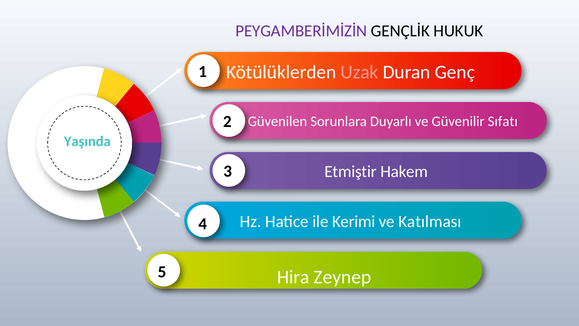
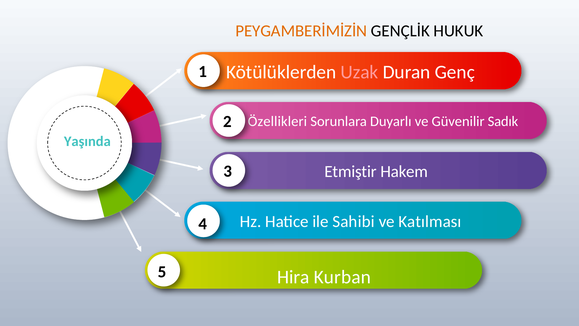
PEYGAMBERİMİZİN colour: purple -> orange
Güvenilen: Güvenilen -> Özellikleri
Sıfatı: Sıfatı -> Sadık
Kerimi: Kerimi -> Sahibi
Zeynep: Zeynep -> Kurban
